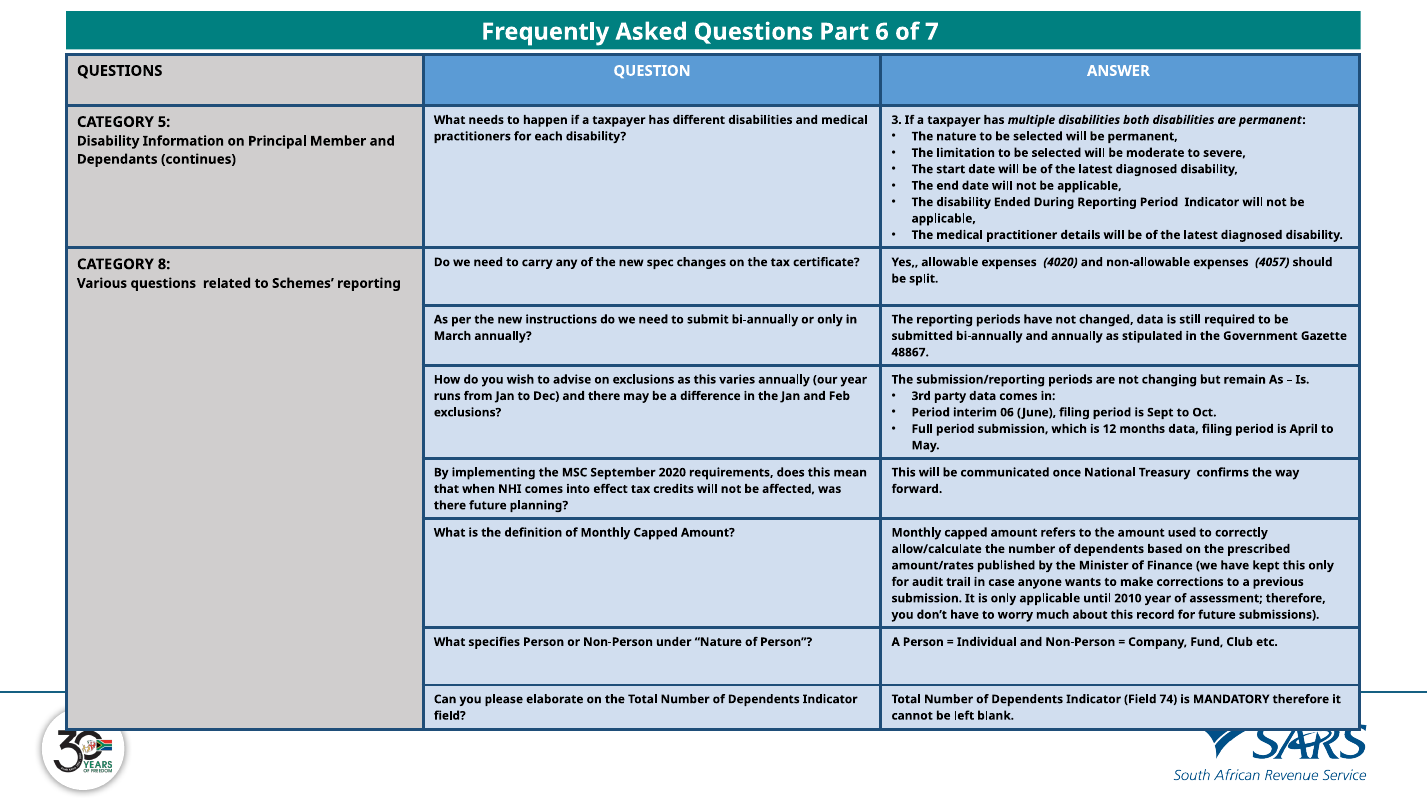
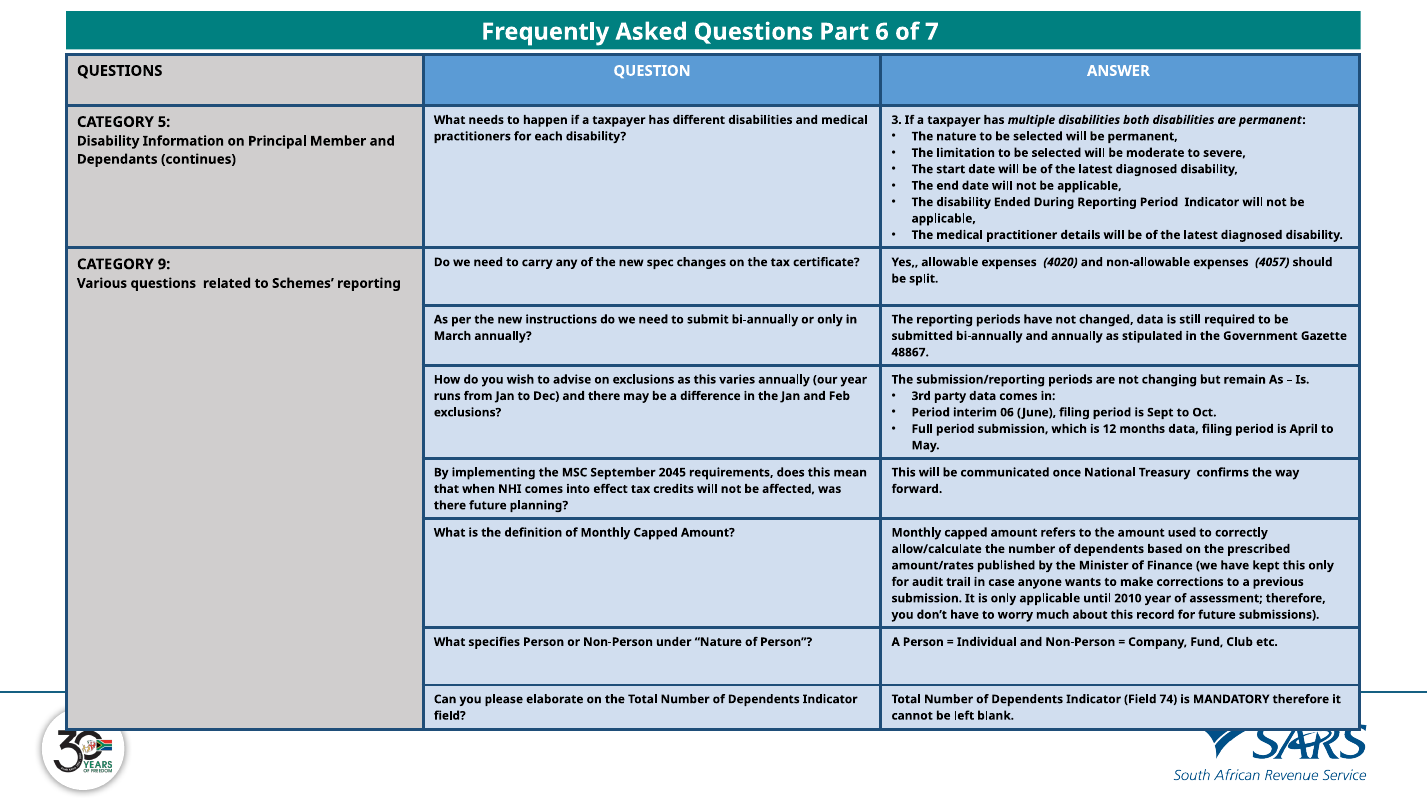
CATEGORY 8: 8 -> 9
2020: 2020 -> 2045
